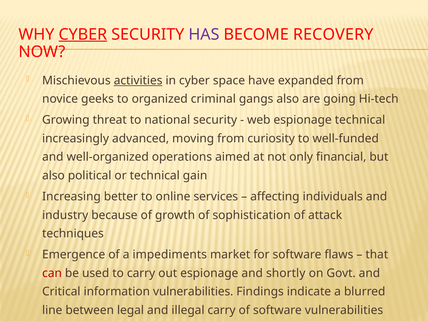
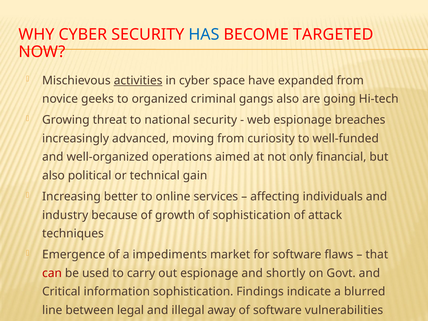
CYBER at (83, 34) underline: present -> none
HAS colour: purple -> blue
RECOVERY: RECOVERY -> TARGETED
espionage technical: technical -> breaches
information vulnerabilities: vulnerabilities -> sophistication
illegal carry: carry -> away
